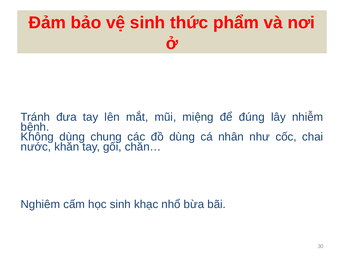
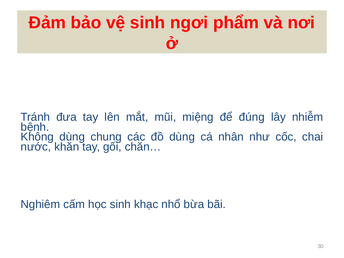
thức: thức -> ngơi
